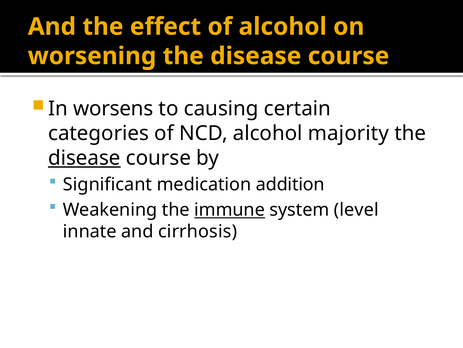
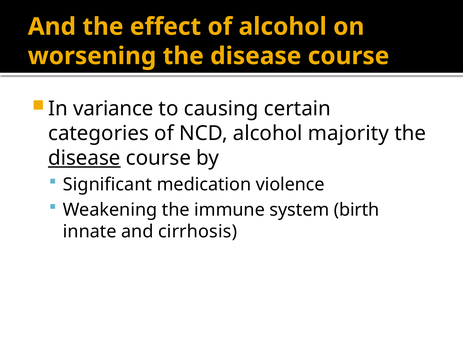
worsens: worsens -> variance
addition: addition -> violence
immune underline: present -> none
level: level -> birth
